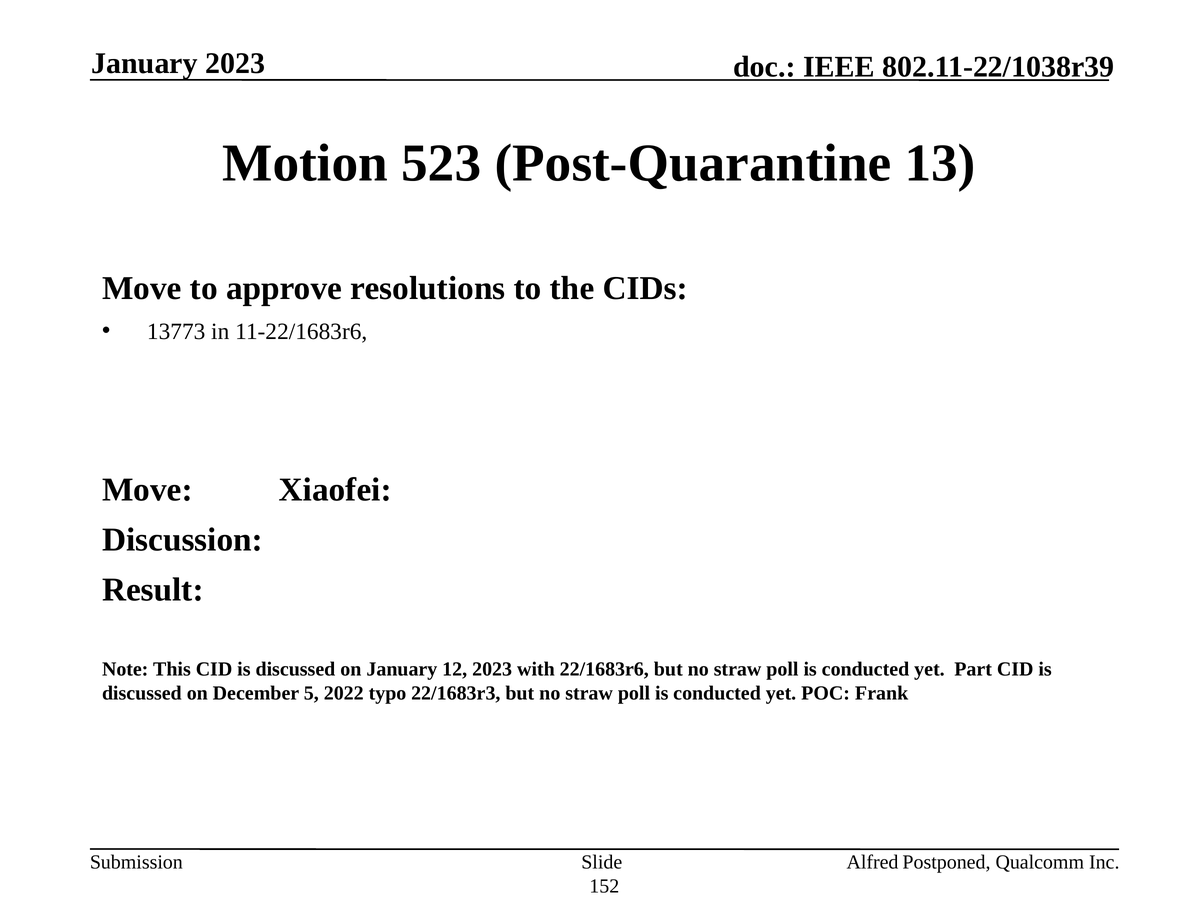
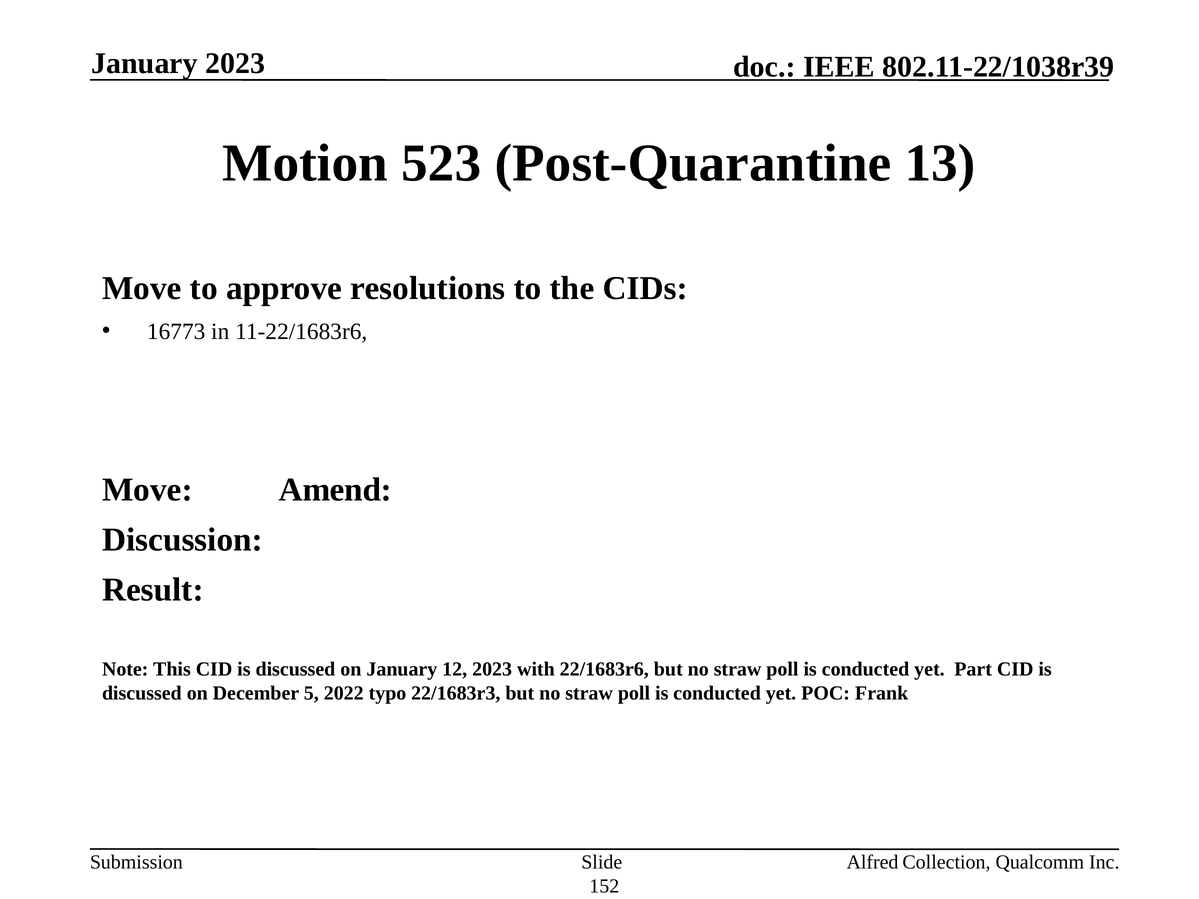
13773: 13773 -> 16773
Xiaofei: Xiaofei -> Amend
Postponed: Postponed -> Collection
